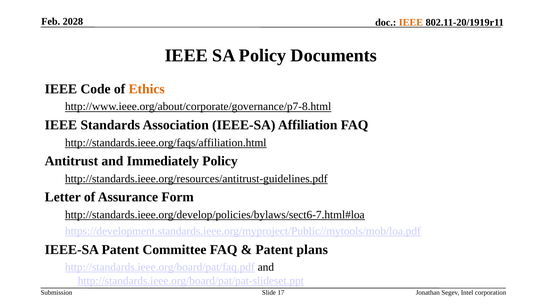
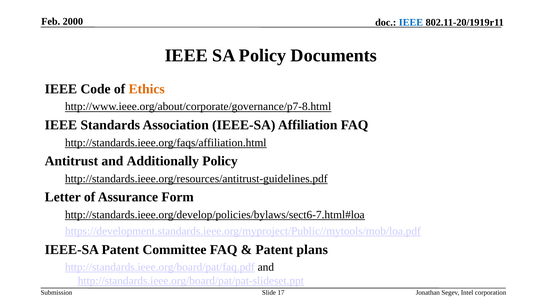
2028: 2028 -> 2000
IEEE at (411, 23) colour: orange -> blue
Immediately: Immediately -> Additionally
